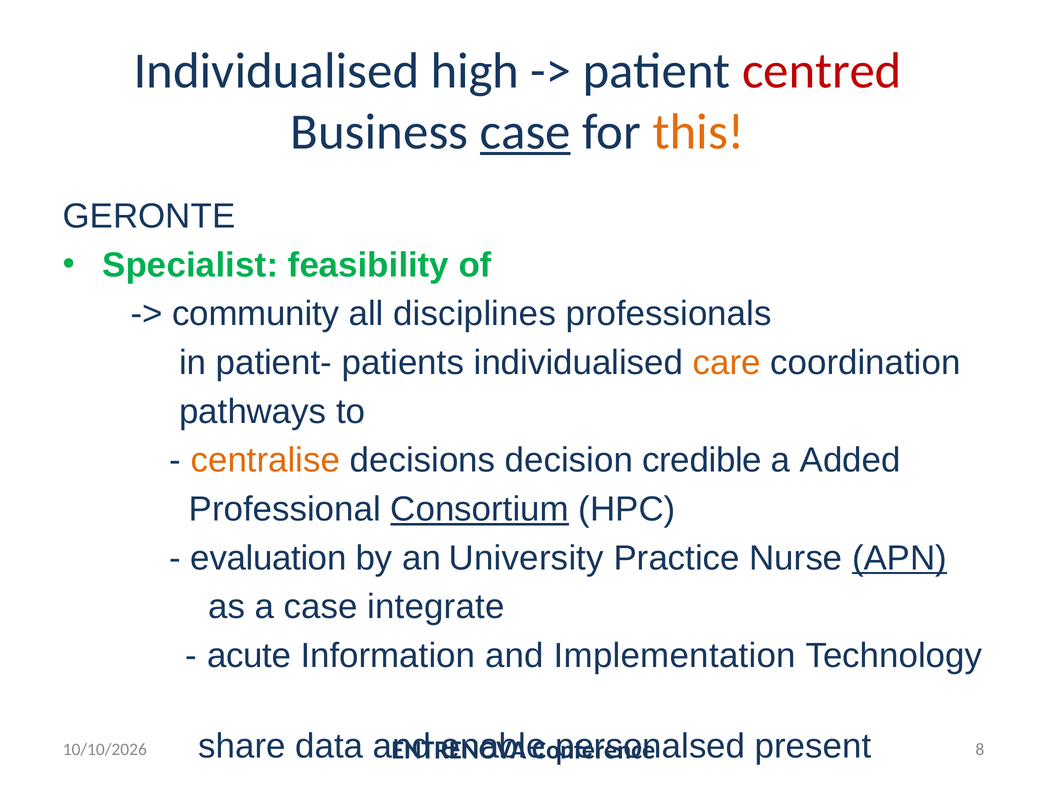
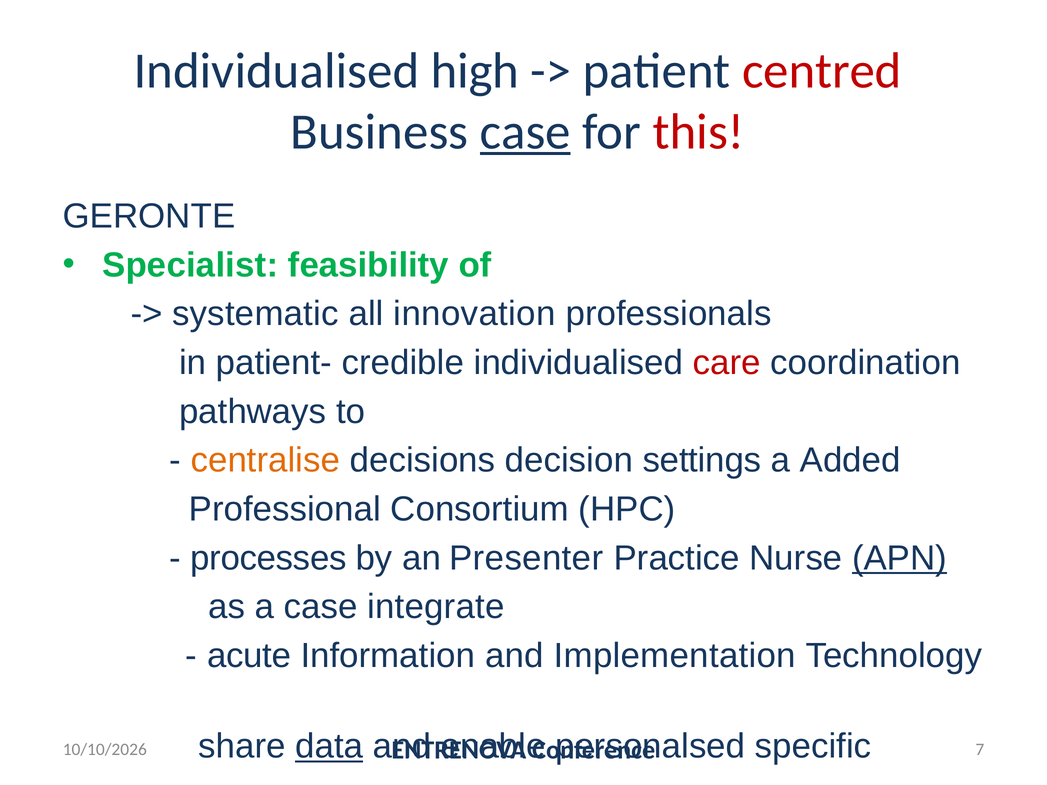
this colour: orange -> red
community: community -> systematic
disciplines: disciplines -> innovation
patients: patients -> credible
care colour: orange -> red
credible: credible -> settings
Consortium underline: present -> none
evaluation: evaluation -> processes
University: University -> Presenter
data underline: none -> present
present: present -> specific
8: 8 -> 7
